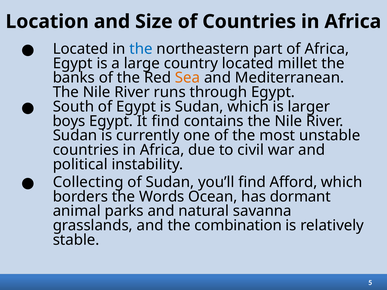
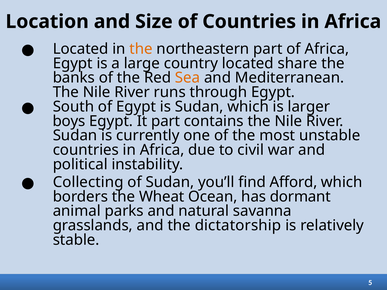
the at (141, 49) colour: blue -> orange
millet: millet -> share
It find: find -> part
Words: Words -> Wheat
combination: combination -> dictatorship
